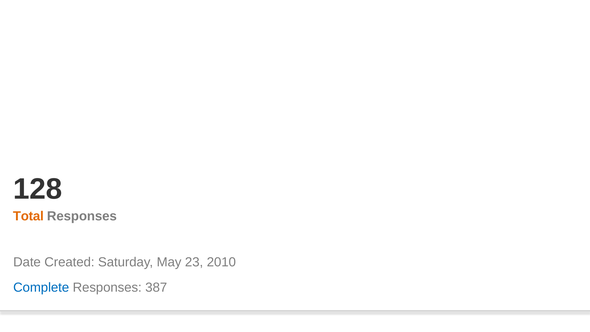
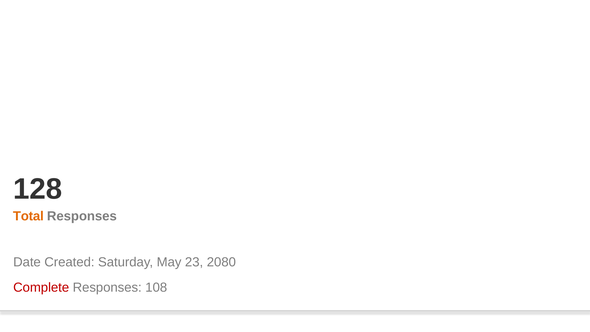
2010: 2010 -> 2080
Complete colour: blue -> red
387: 387 -> 108
